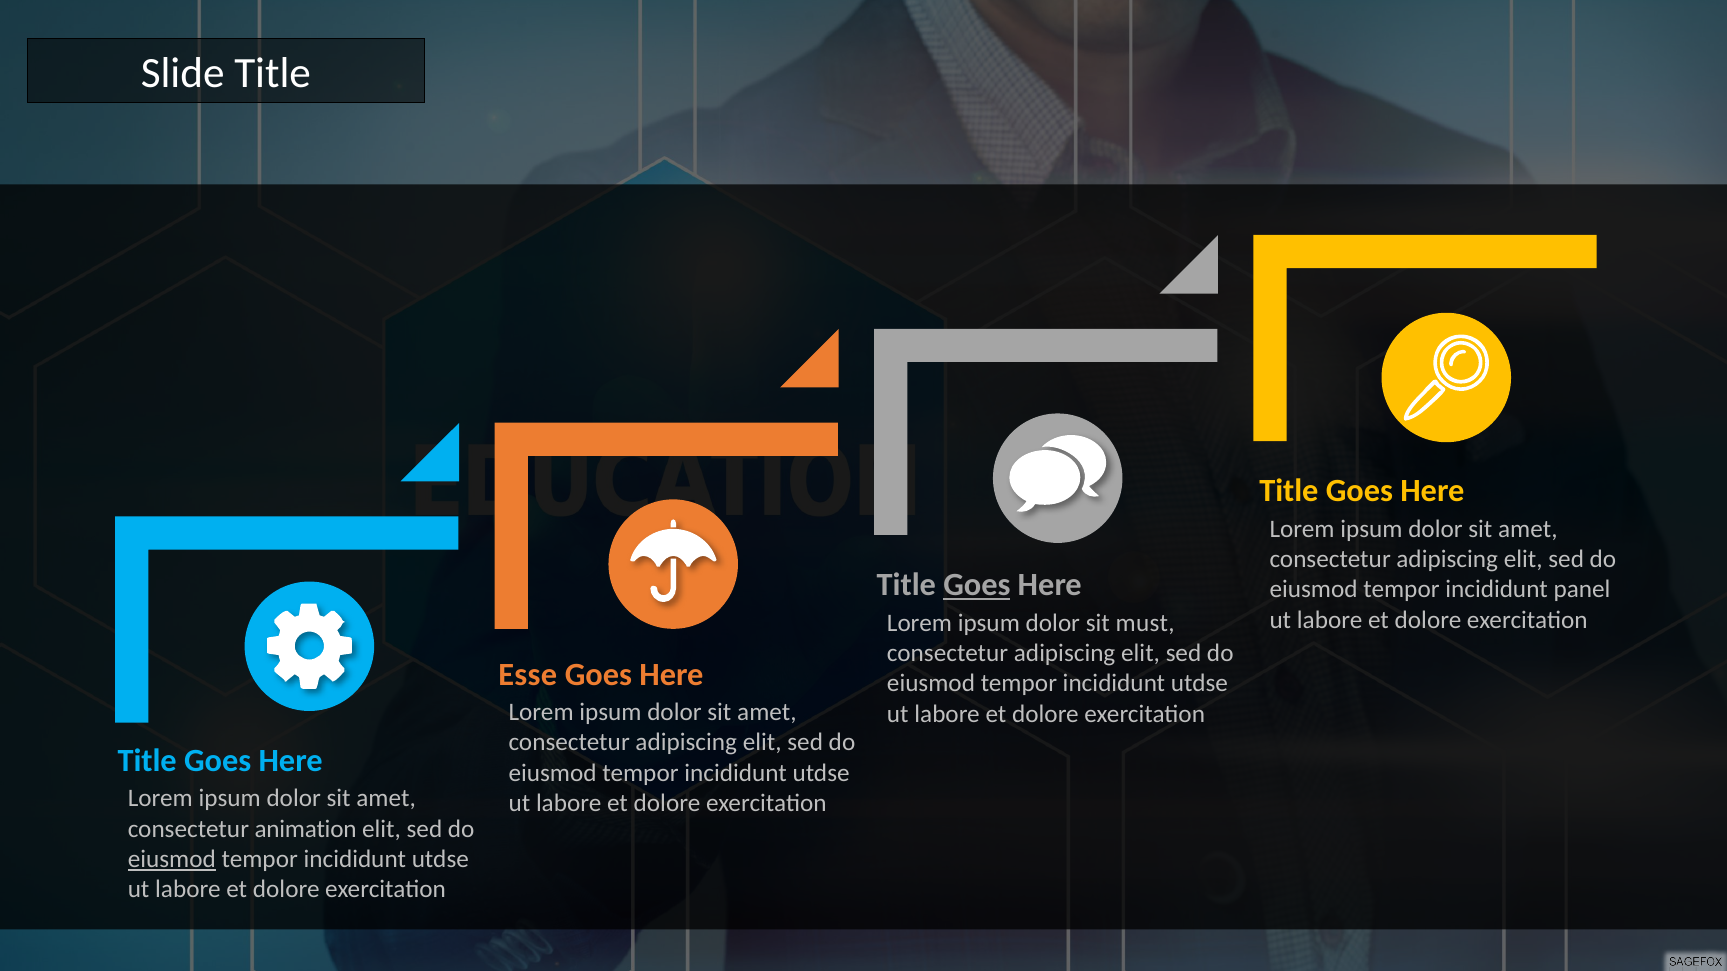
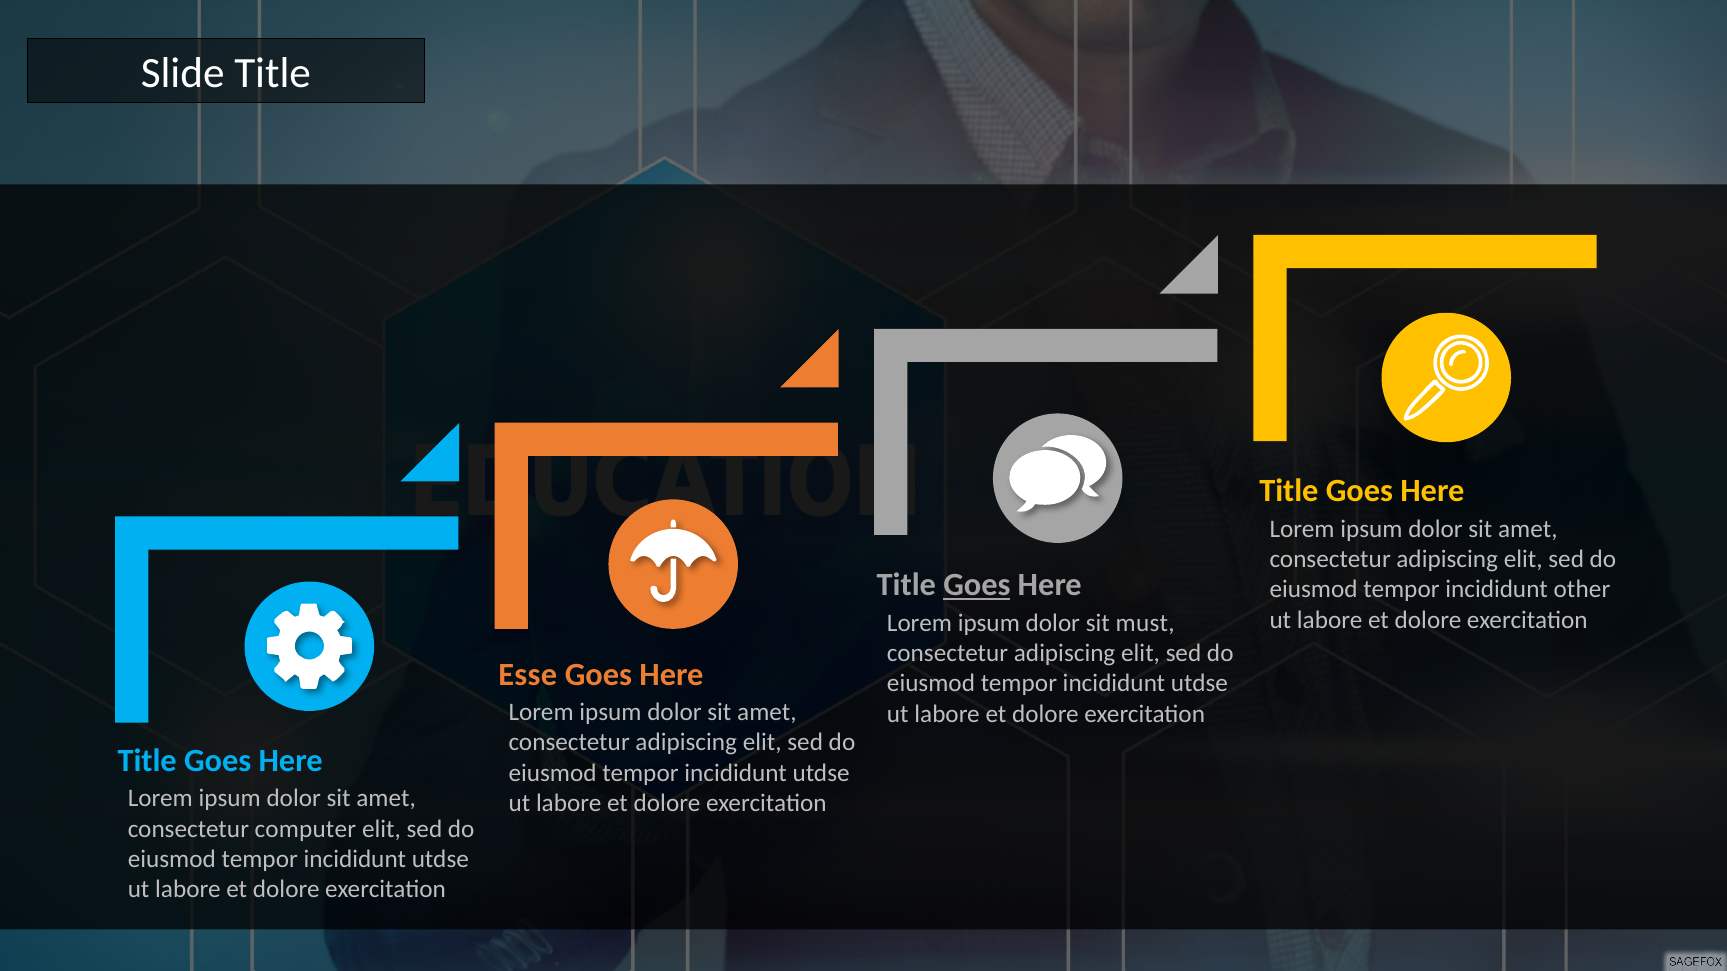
panel: panel -> other
animation: animation -> computer
eiusmod at (172, 859) underline: present -> none
